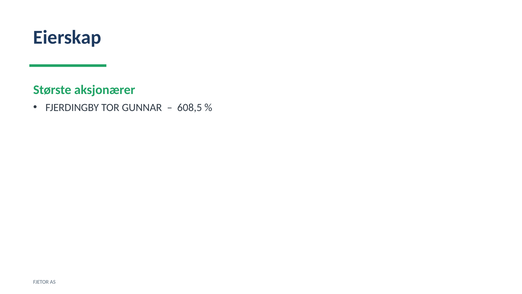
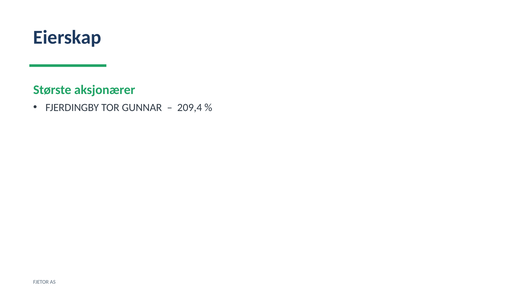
608,5: 608,5 -> 209,4
